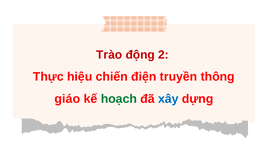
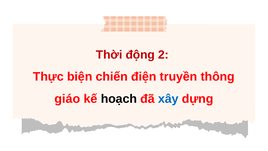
Trào: Trào -> Thời
hiệu: hiệu -> biện
hoạch colour: green -> black
